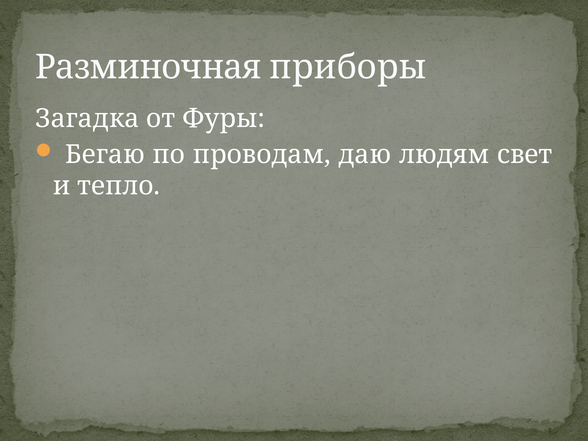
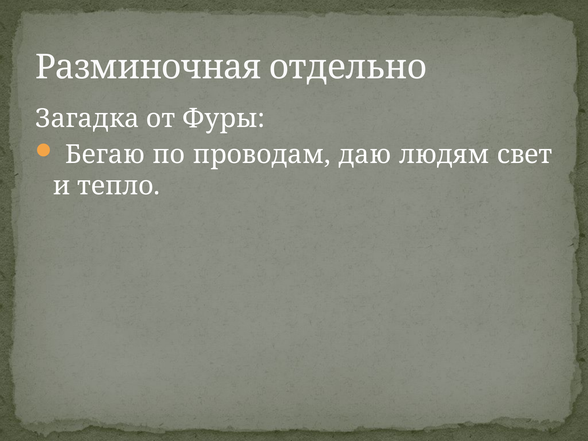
приборы: приборы -> отдельно
